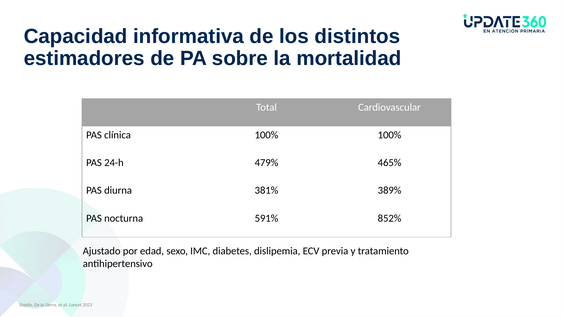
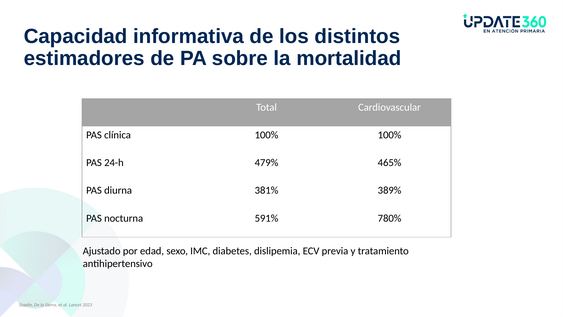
852%: 852% -> 780%
